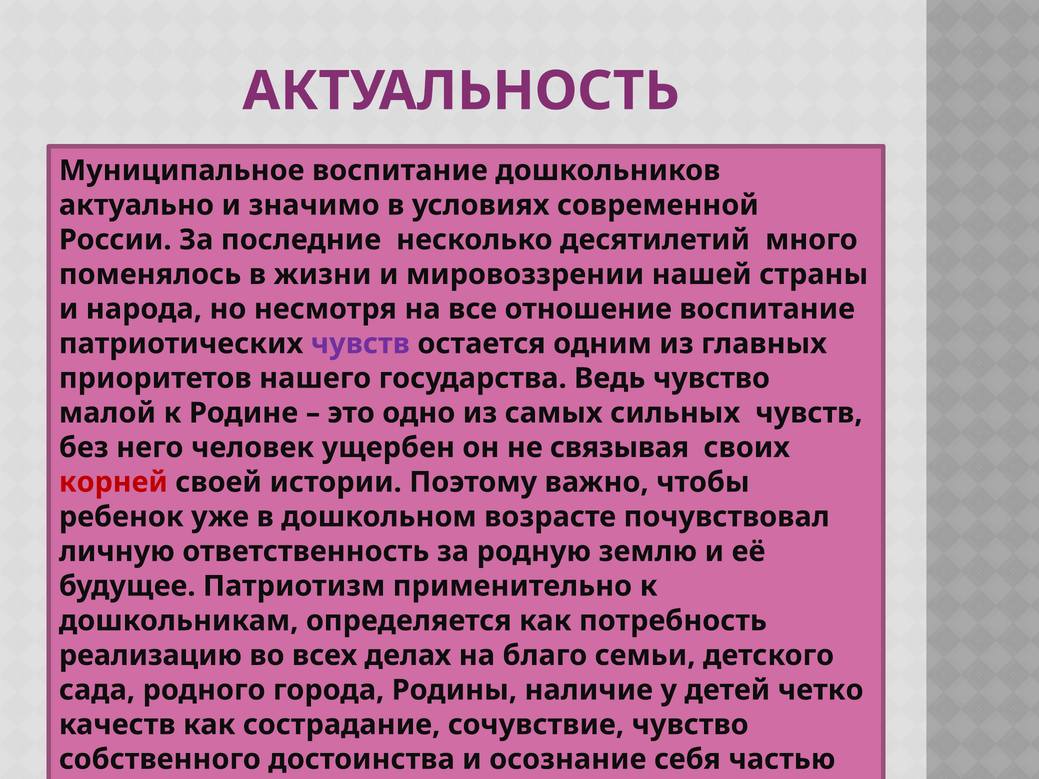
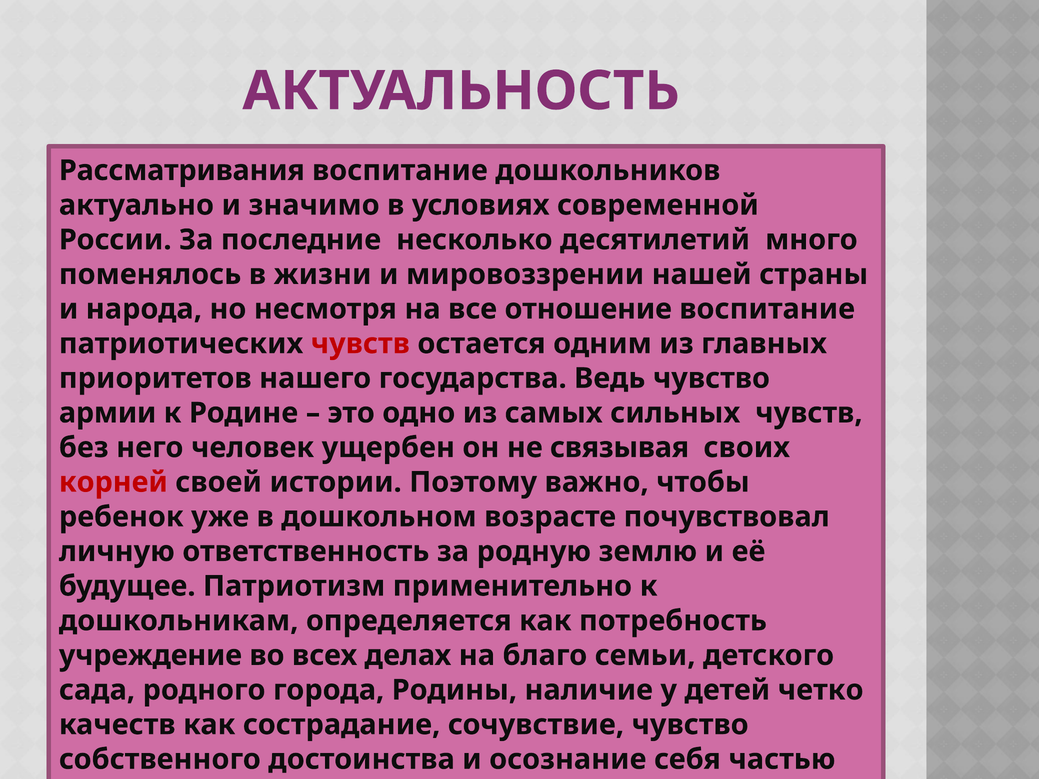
Муниципальное: Муниципальное -> Рассматривания
чувств at (360, 344) colour: purple -> red
малой: малой -> армии
реализацию: реализацию -> учреждение
